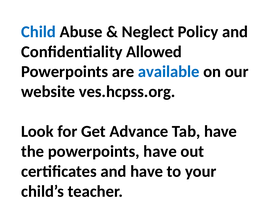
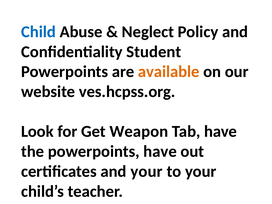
Allowed: Allowed -> Student
available colour: blue -> orange
Advance: Advance -> Weapon
and have: have -> your
